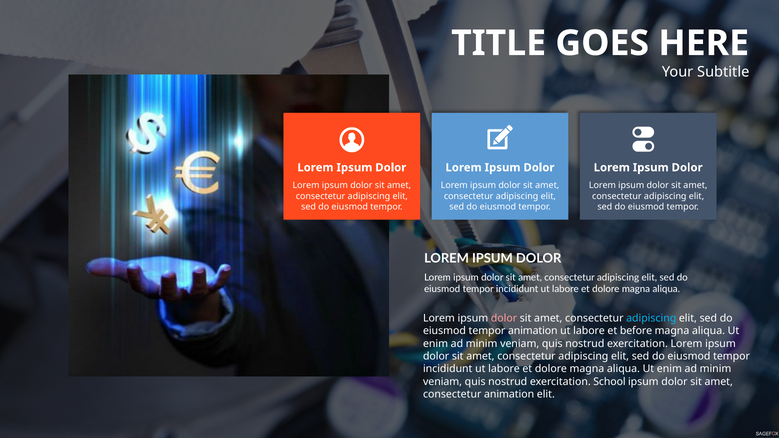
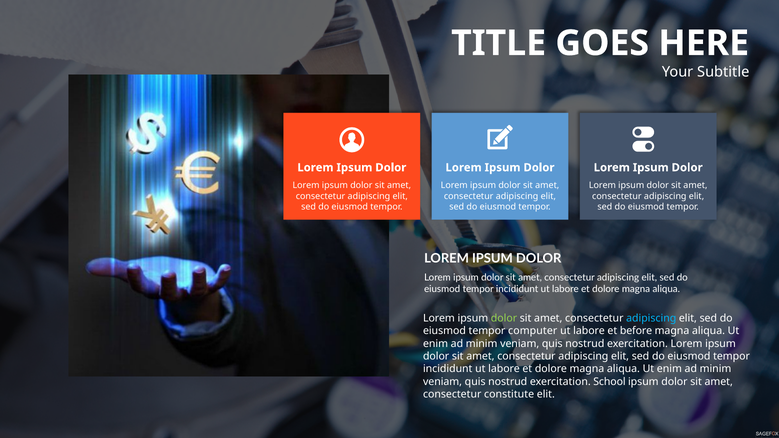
dolor at (504, 318) colour: pink -> light green
tempor animation: animation -> computer
consectetur animation: animation -> constitute
